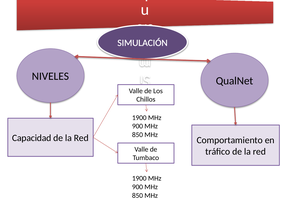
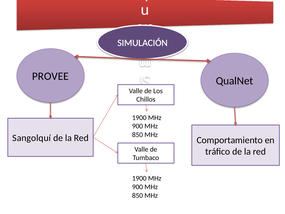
NIVELES: NIVELES -> PROVEE
Capacidad: Capacidad -> Sangolquí
